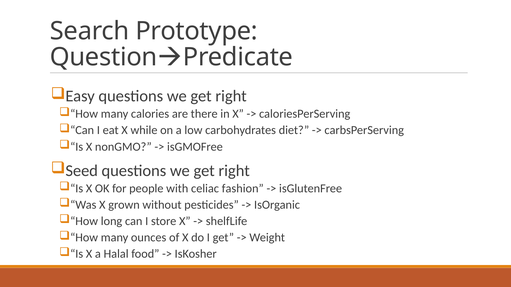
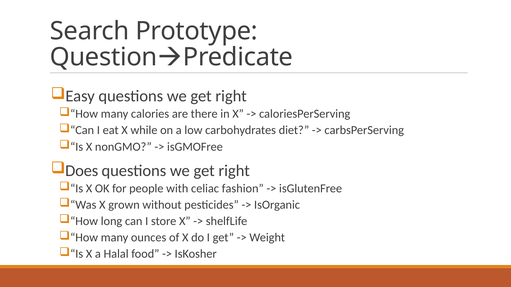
Seed: Seed -> Does
